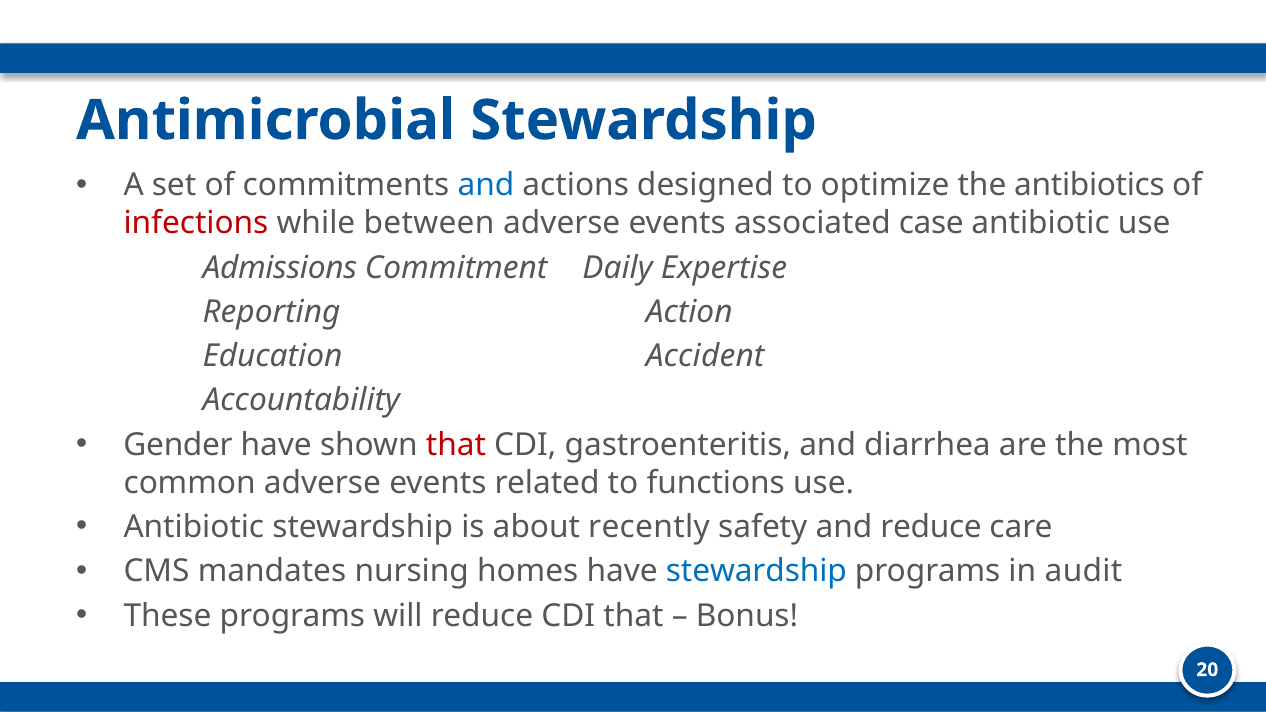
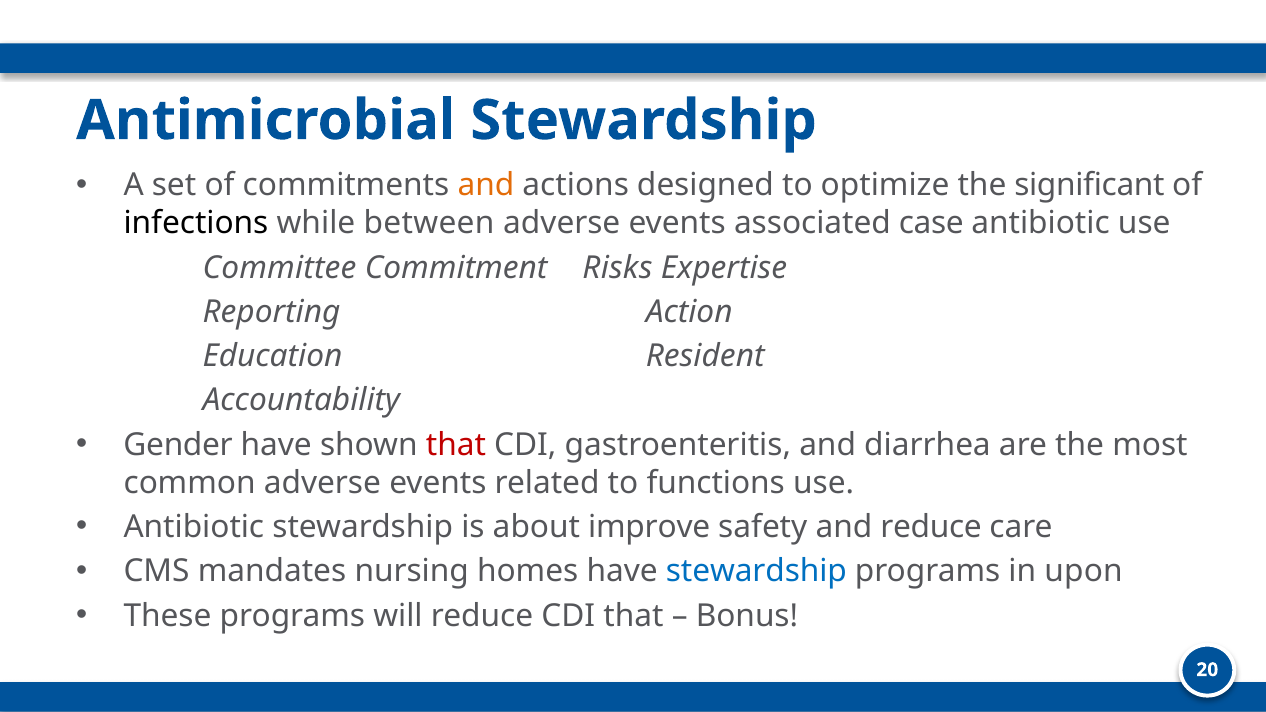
and at (486, 185) colour: blue -> orange
antibiotics: antibiotics -> significant
infections colour: red -> black
Admissions: Admissions -> Committee
Daily: Daily -> Risks
Accident: Accident -> Resident
recently: recently -> improve
audit: audit -> upon
